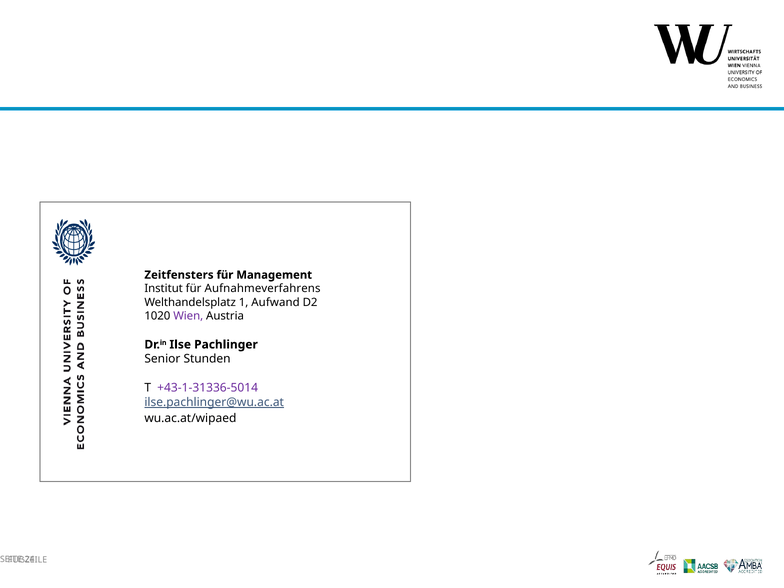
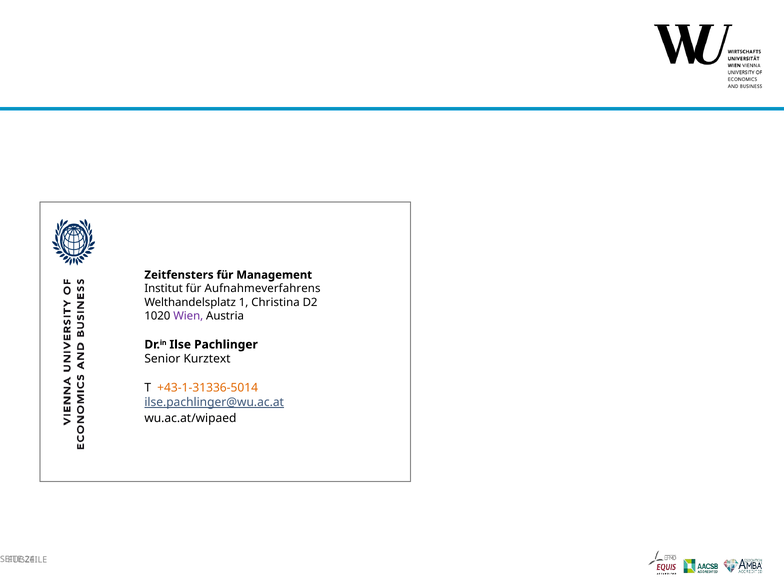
Aufwand: Aufwand -> Christina
Stunden: Stunden -> Kurztext
+43-1-31336-5014 colour: purple -> orange
